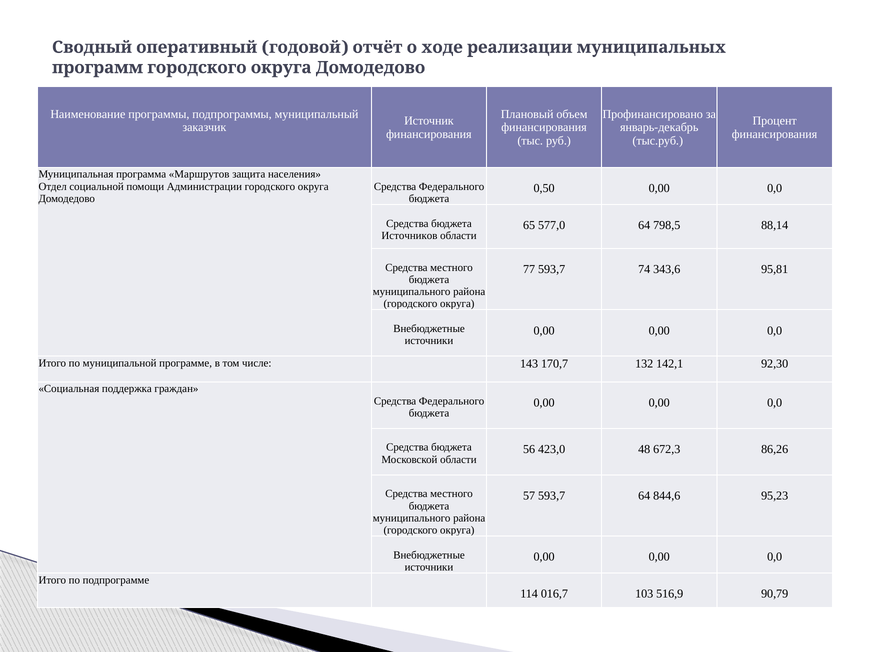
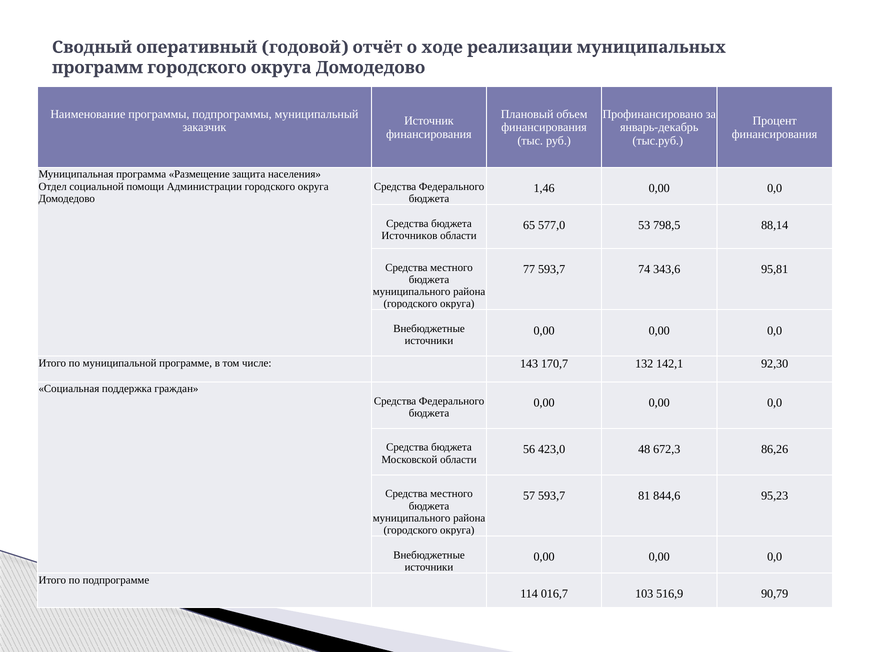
Маршрутов: Маршрутов -> Размещение
0,50: 0,50 -> 1,46
577,0 64: 64 -> 53
593,7 64: 64 -> 81
